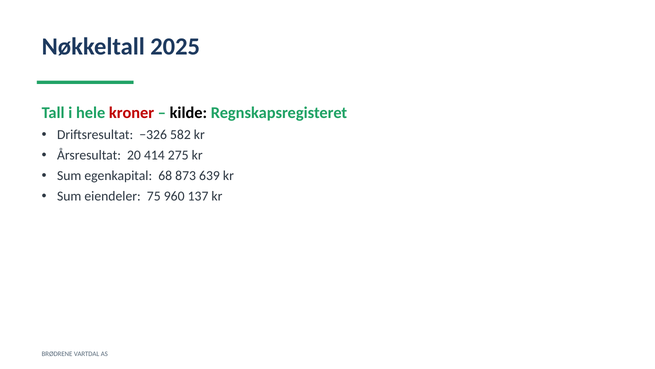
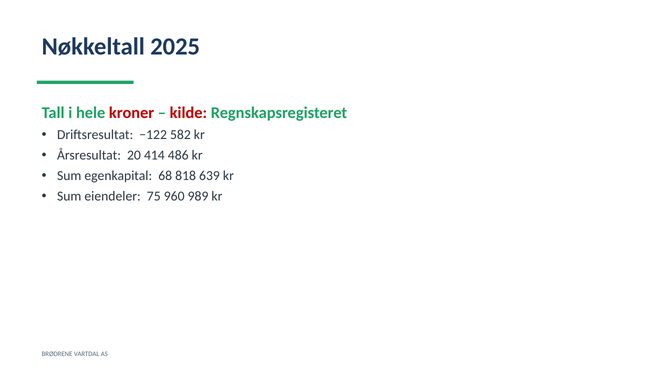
kilde colour: black -> red
−326: −326 -> −122
275: 275 -> 486
873: 873 -> 818
137: 137 -> 989
